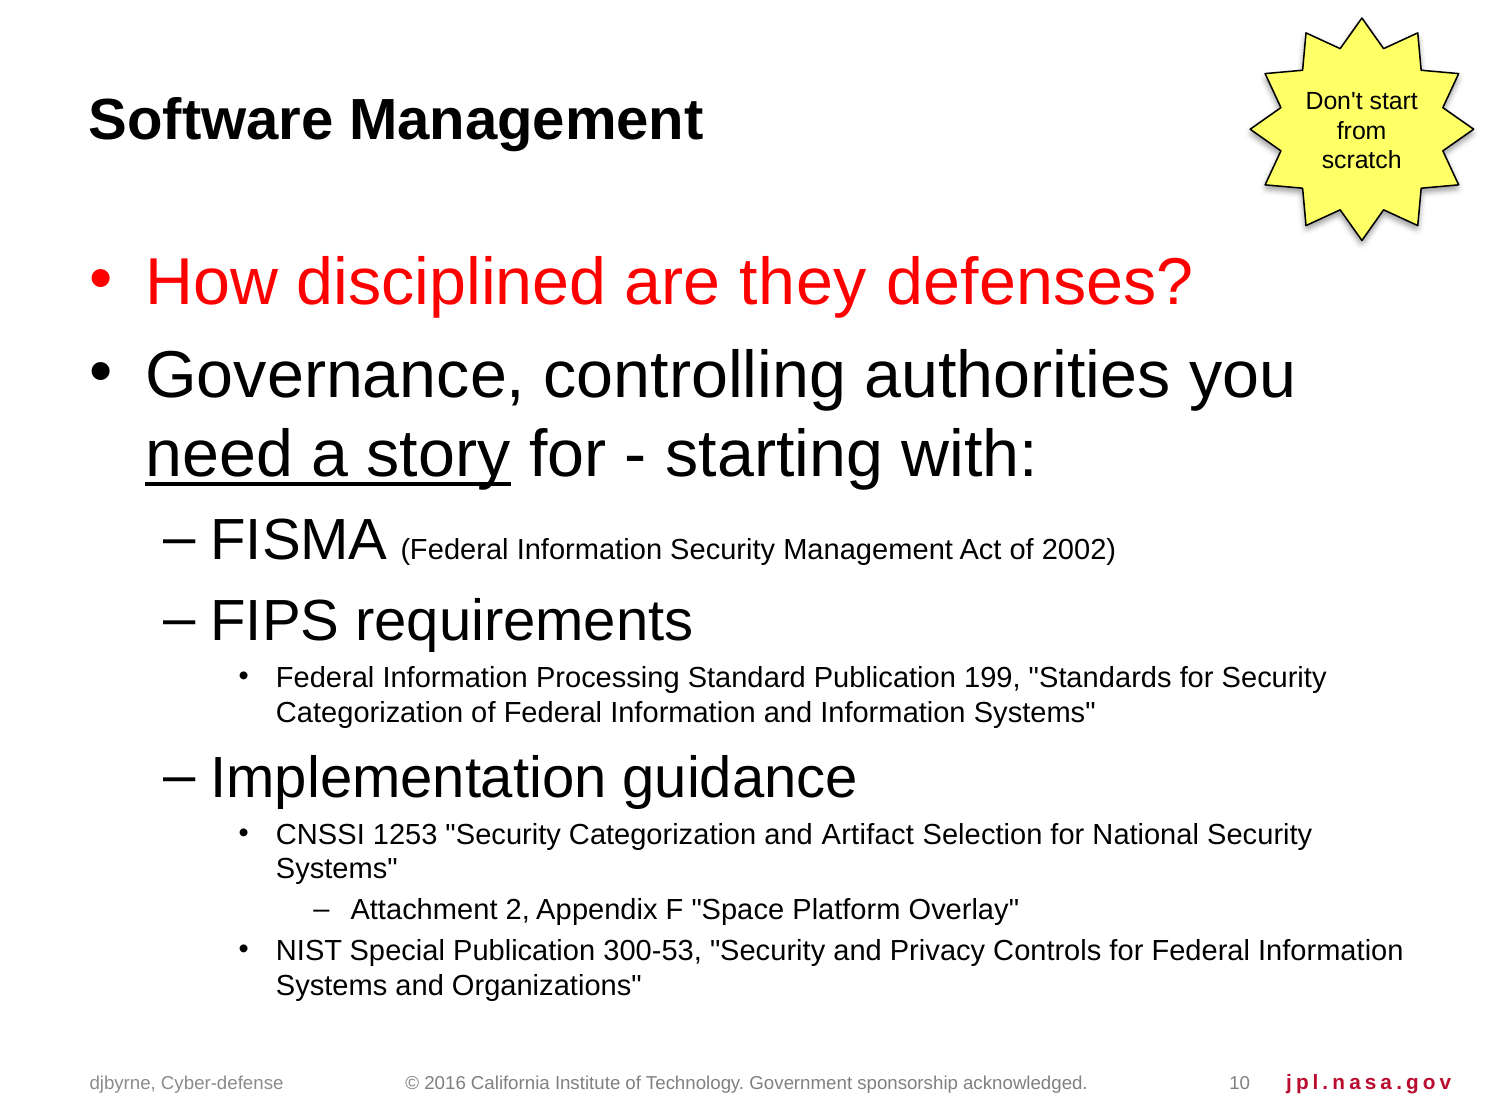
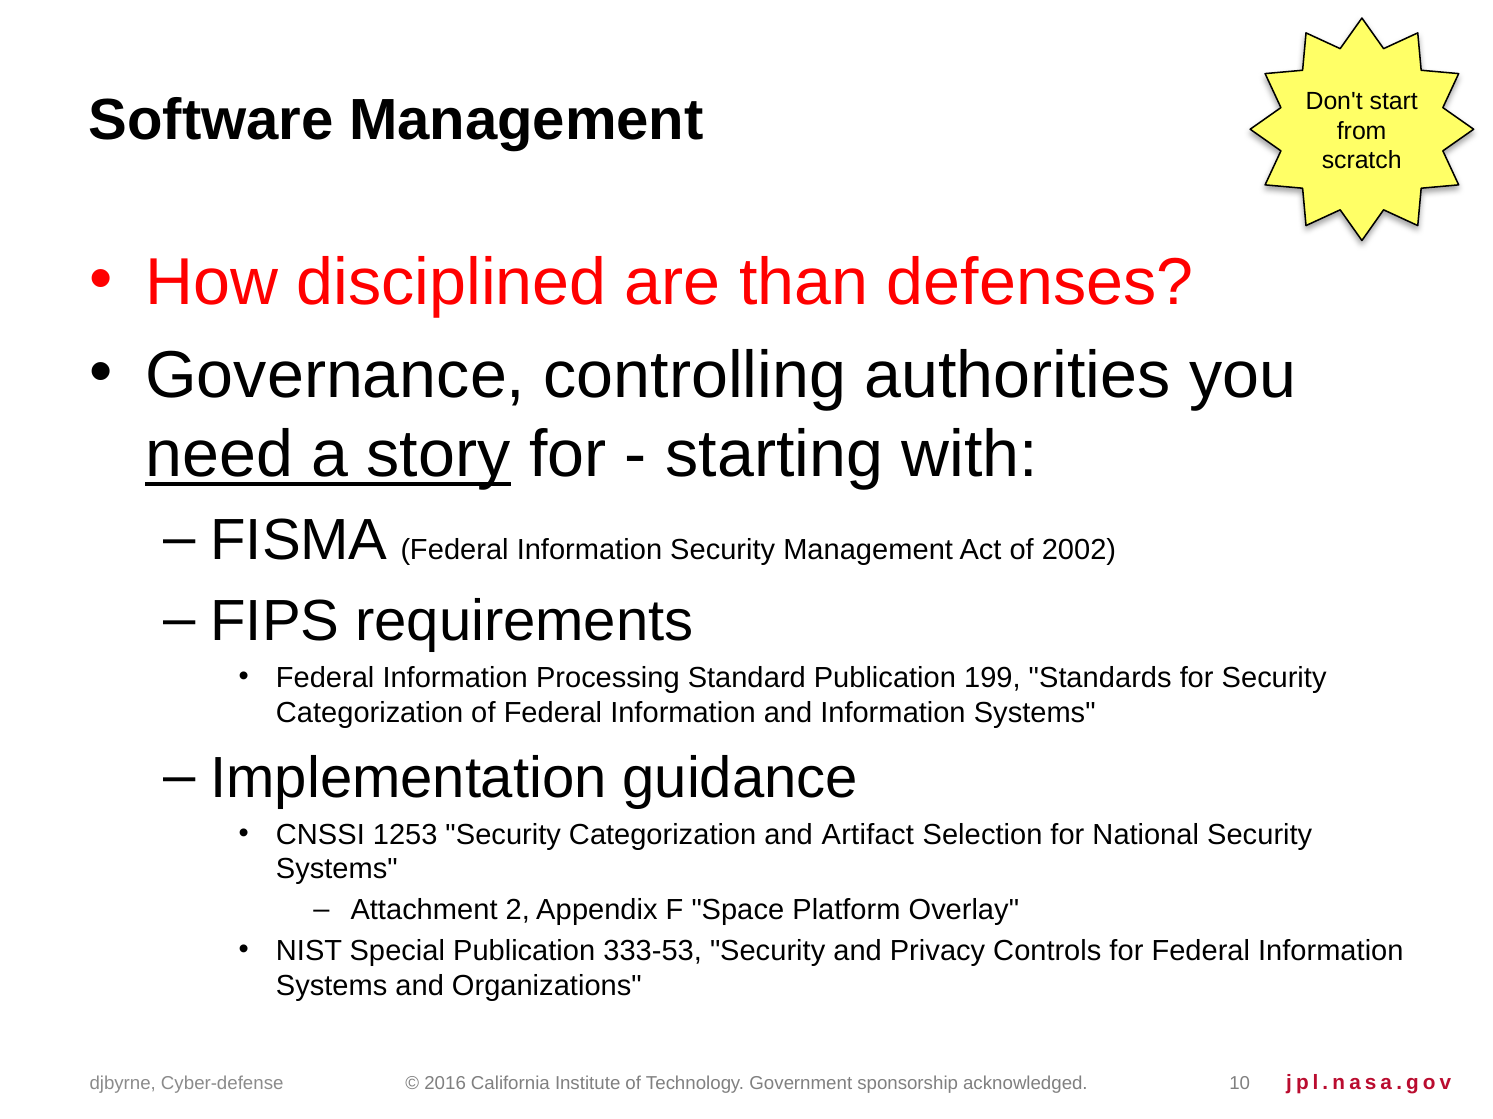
they: they -> than
300-53: 300-53 -> 333-53
